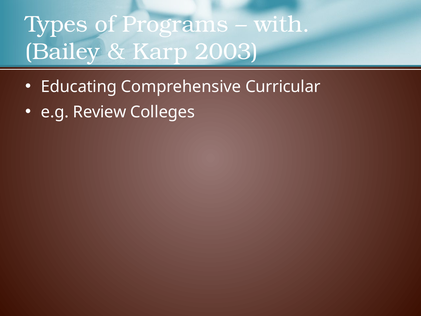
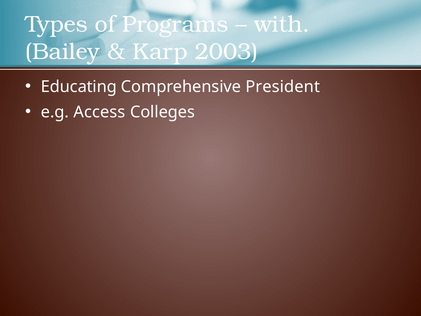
Curricular: Curricular -> President
Review: Review -> Access
